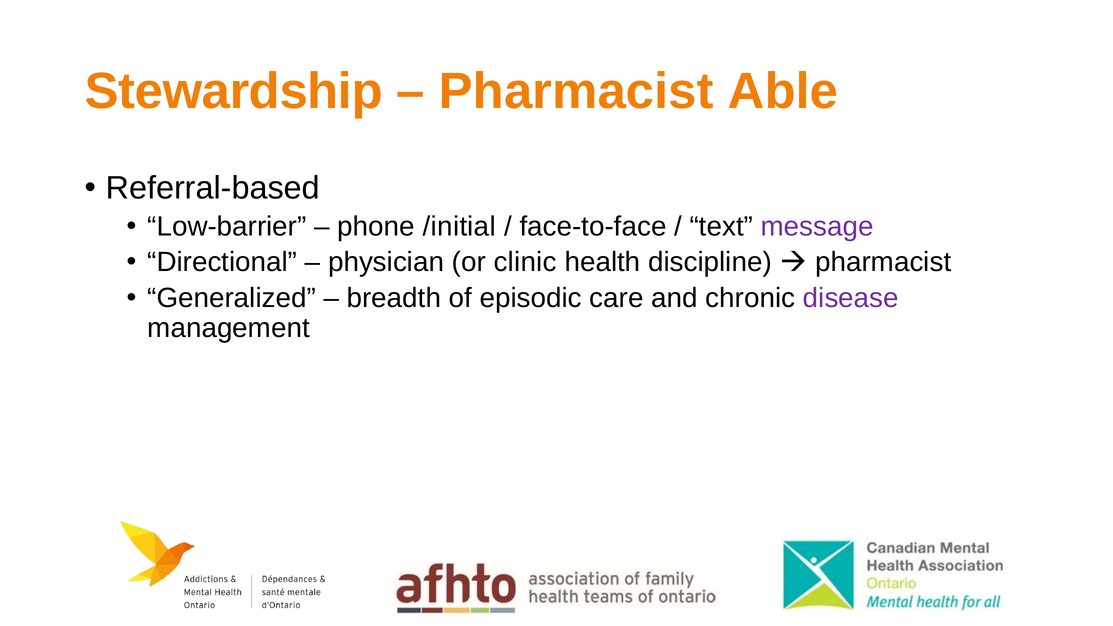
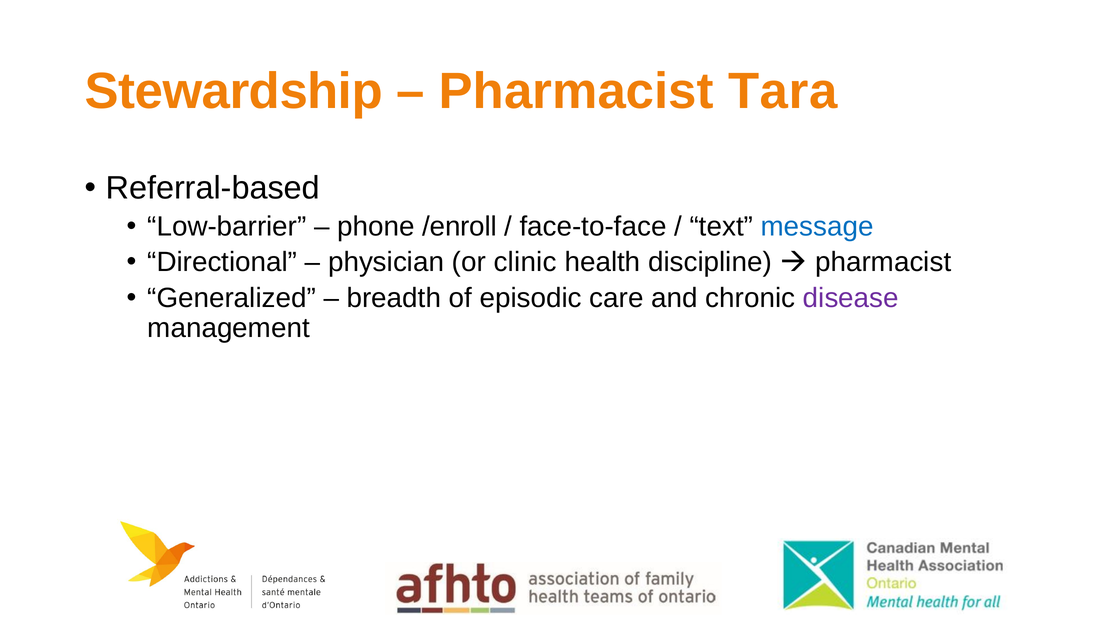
Able: Able -> Tara
/initial: /initial -> /enroll
message colour: purple -> blue
